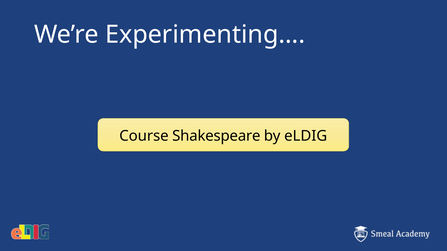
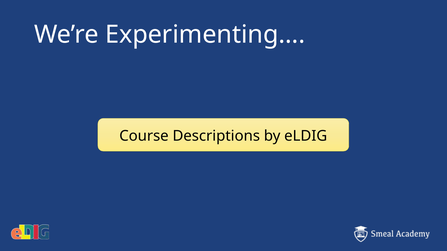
Shakespeare: Shakespeare -> Descriptions
